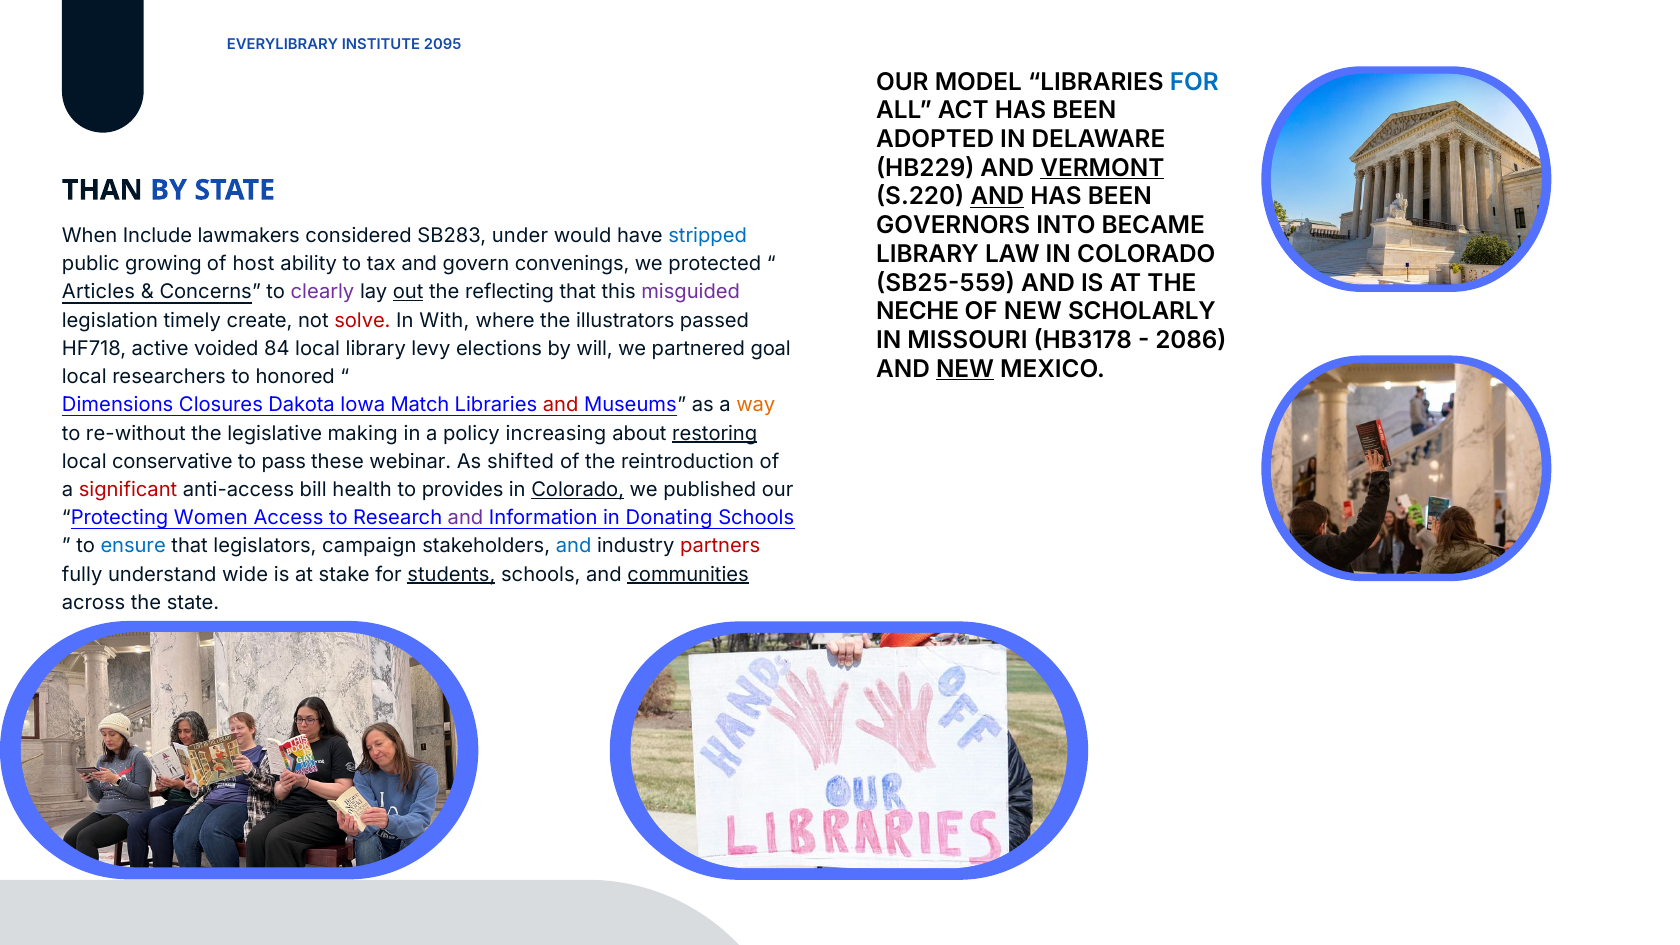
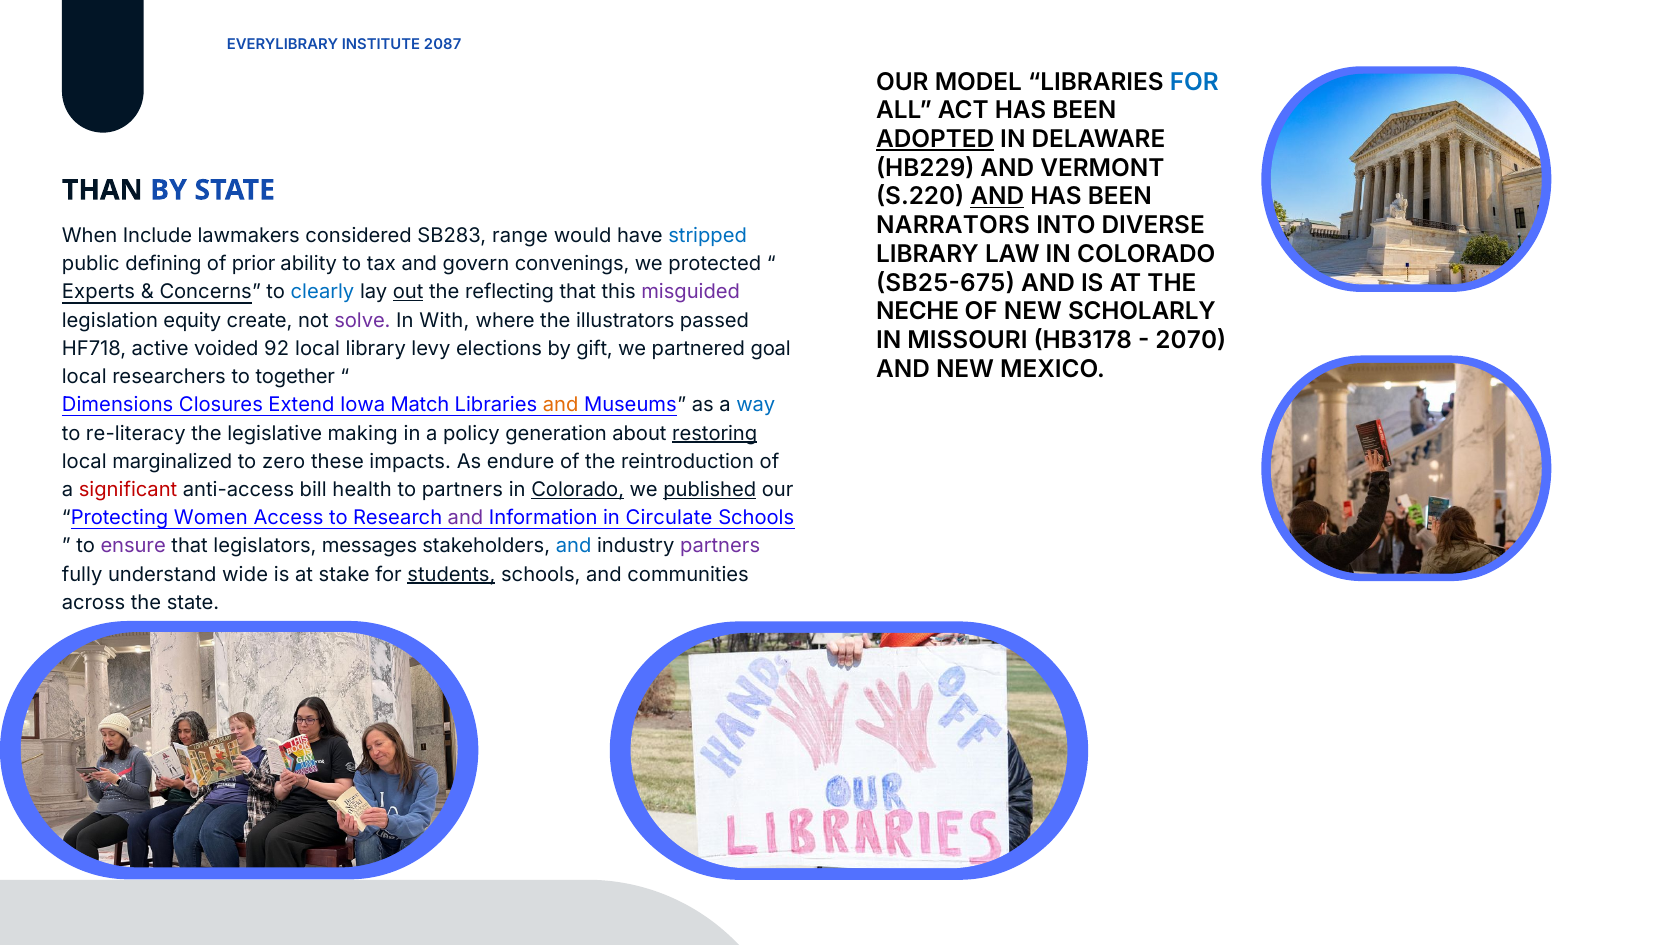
2095: 2095 -> 2087
ADOPTED underline: none -> present
VERMONT underline: present -> none
GOVERNORS: GOVERNORS -> NARRATORS
BECAME: BECAME -> DIVERSE
under: under -> range
growing: growing -> defining
host: host -> prior
SB25-559: SB25-559 -> SB25-675
Articles: Articles -> Experts
clearly colour: purple -> blue
timely: timely -> equity
solve colour: red -> purple
2086: 2086 -> 2070
84: 84 -> 92
will: will -> gift
NEW at (965, 369) underline: present -> none
honored: honored -> together
Dakota: Dakota -> Extend
and at (561, 405) colour: red -> orange
way colour: orange -> blue
re-without: re-without -> re-literacy
increasing: increasing -> generation
conservative: conservative -> marginalized
pass: pass -> zero
webinar: webinar -> impacts
shifted: shifted -> endure
to provides: provides -> partners
published underline: none -> present
Donating: Donating -> Circulate
ensure colour: blue -> purple
campaign: campaign -> messages
partners at (720, 546) colour: red -> purple
communities underline: present -> none
